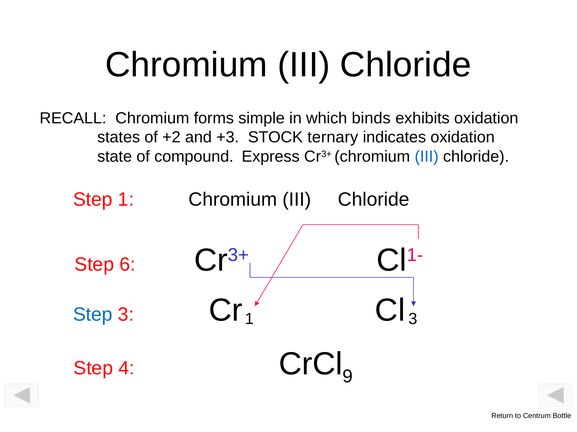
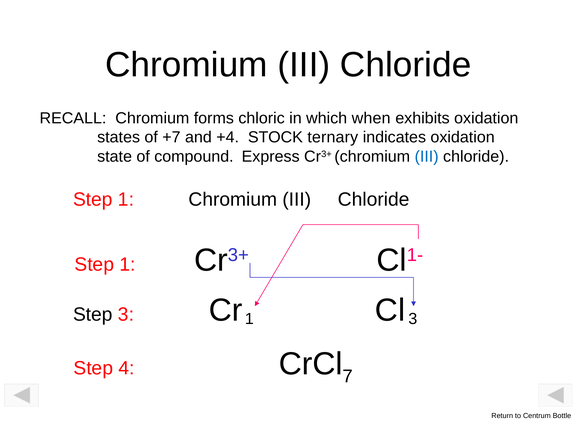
simple: simple -> chloric
binds: binds -> when
+2: +2 -> +7
+3: +3 -> +4
6 at (127, 265): 6 -> 1
Step at (93, 315) colour: blue -> black
9: 9 -> 7
